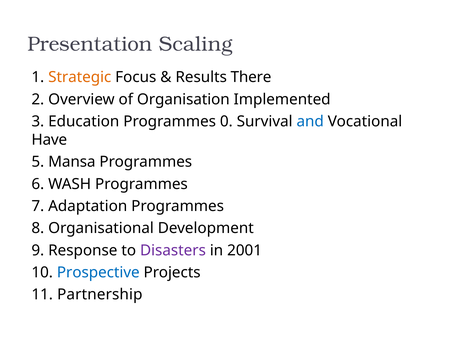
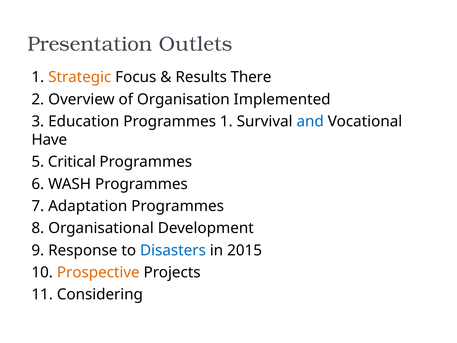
Scaling: Scaling -> Outlets
Programmes 0: 0 -> 1
Mansa: Mansa -> Critical
Disasters colour: purple -> blue
2001: 2001 -> 2015
Prospective colour: blue -> orange
Partnership: Partnership -> Considering
